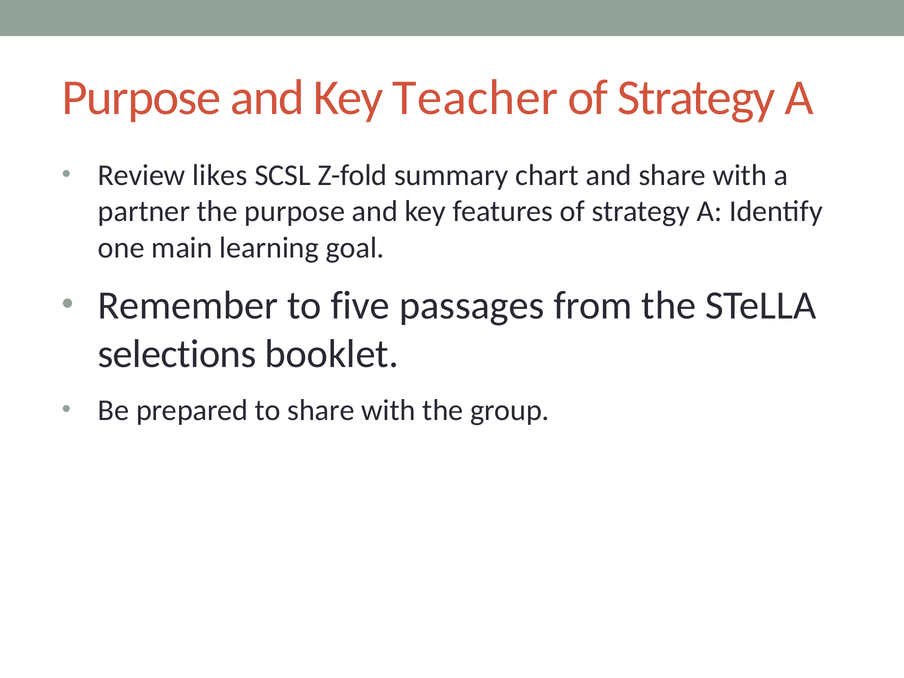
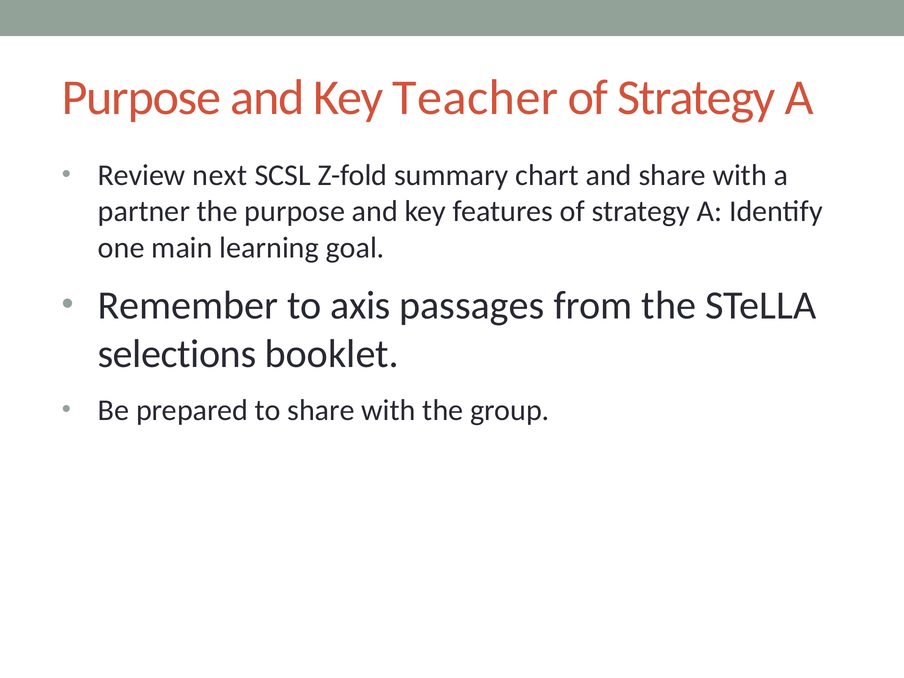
likes: likes -> next
five: five -> axis
